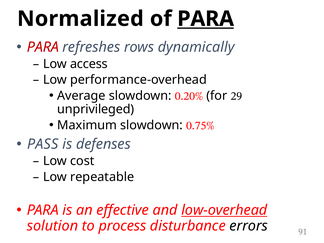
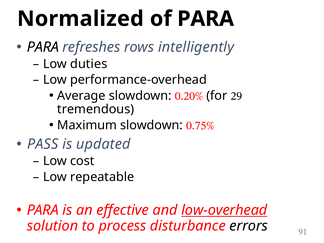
PARA at (206, 19) underline: present -> none
PARA at (43, 47) colour: red -> black
dynamically: dynamically -> intelligently
access: access -> duties
unprivileged: unprivileged -> tremendous
defenses: defenses -> updated
